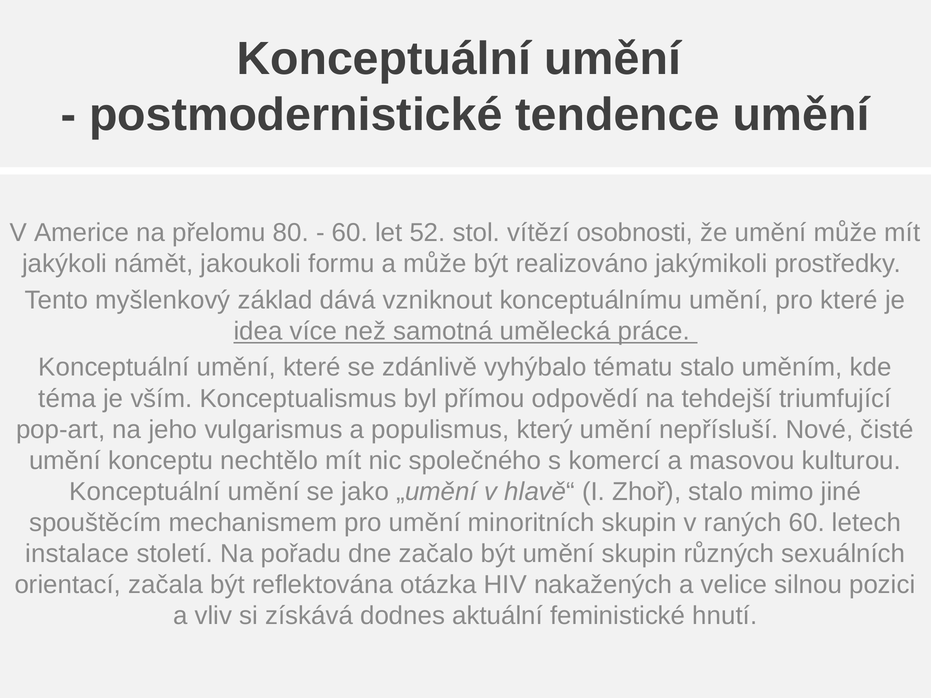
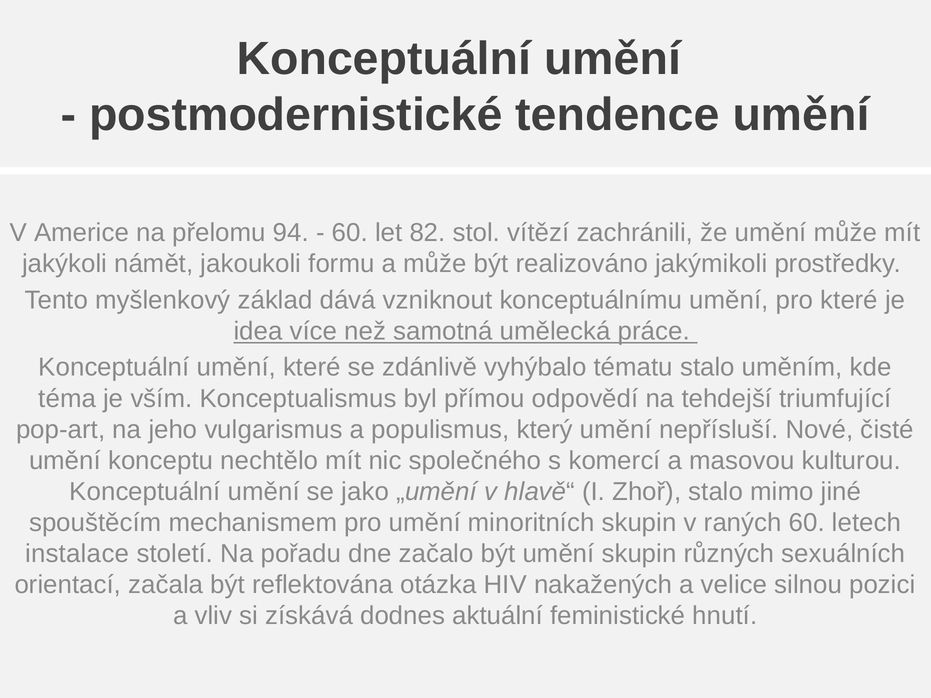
80: 80 -> 94
52: 52 -> 82
osobnosti: osobnosti -> zachránili
